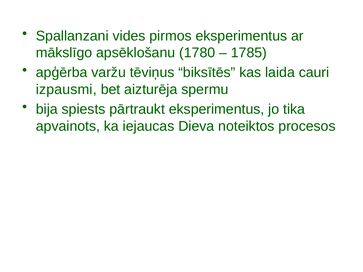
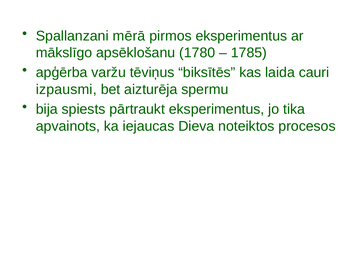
vides: vides -> mērā
